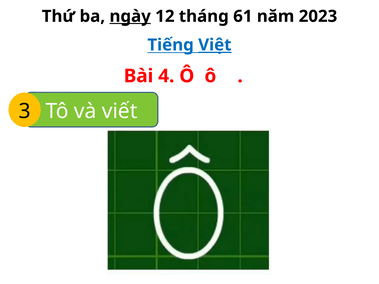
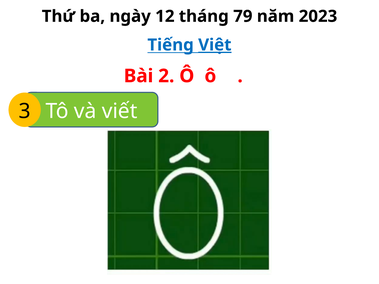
ngày underline: present -> none
61: 61 -> 79
4: 4 -> 2
